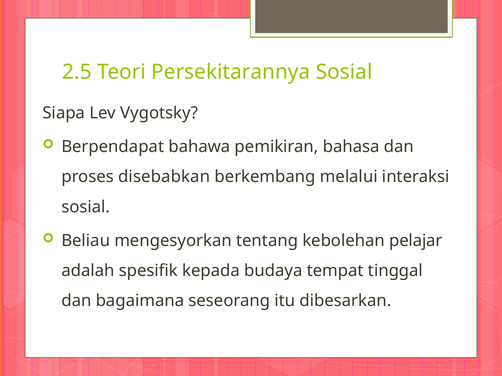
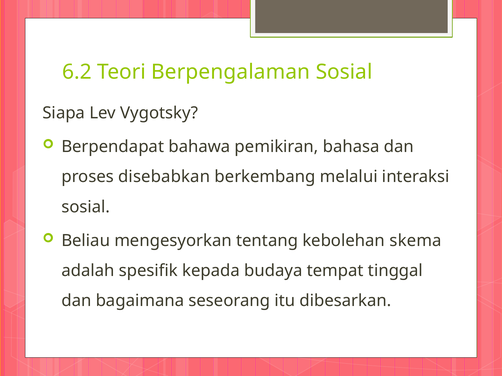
2.5: 2.5 -> 6.2
Persekitarannya: Persekitarannya -> Berpengalaman
pelajar: pelajar -> skema
